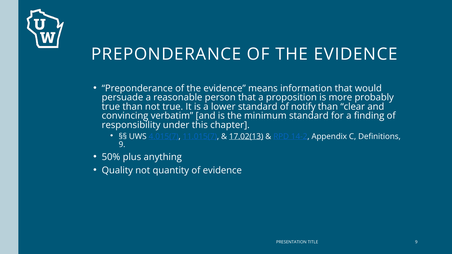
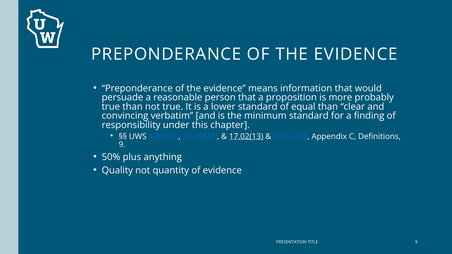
notify: notify -> equal
